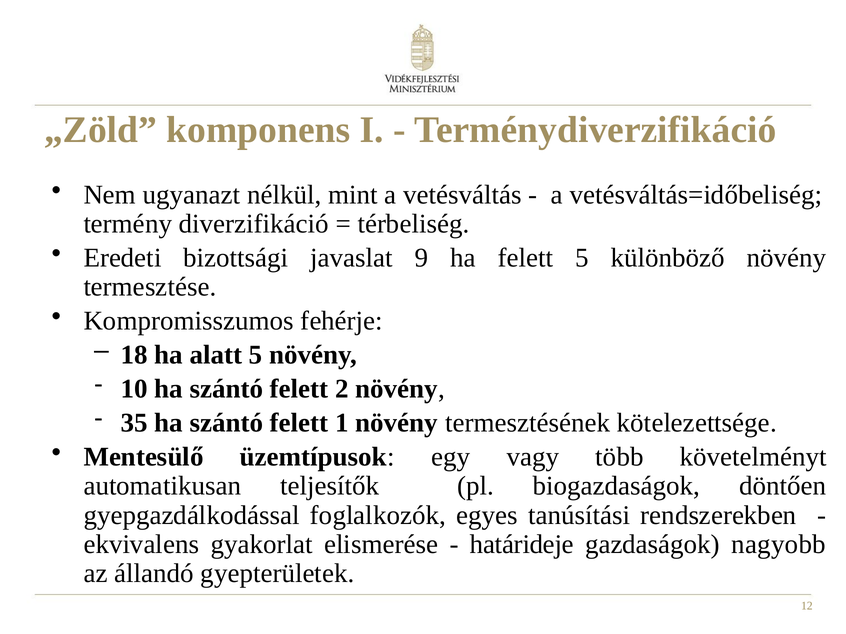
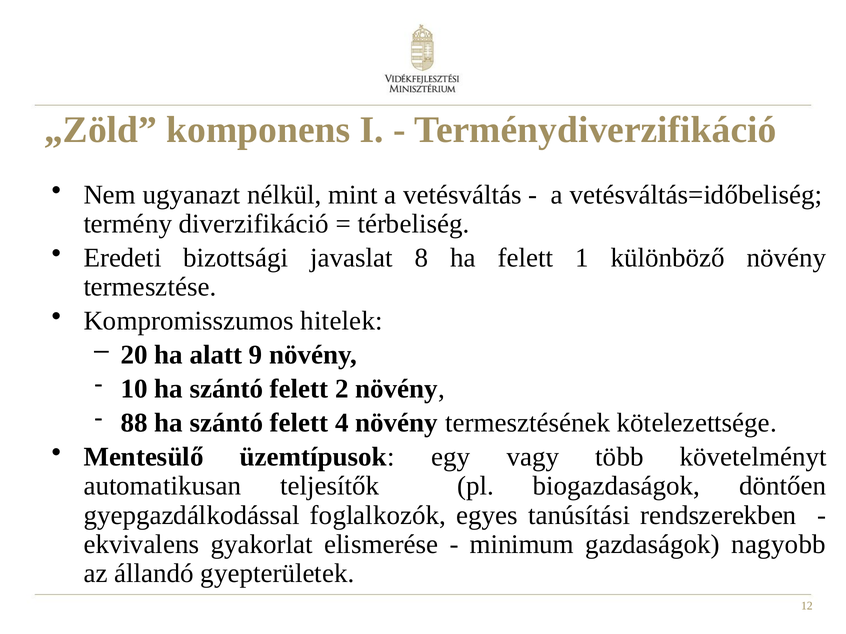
9: 9 -> 8
felett 5: 5 -> 1
fehérje: fehérje -> hitelek
18: 18 -> 20
alatt 5: 5 -> 9
35: 35 -> 88
1: 1 -> 4
határideje: határideje -> minimum
